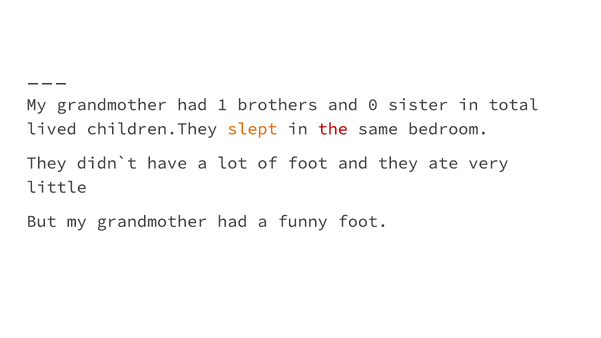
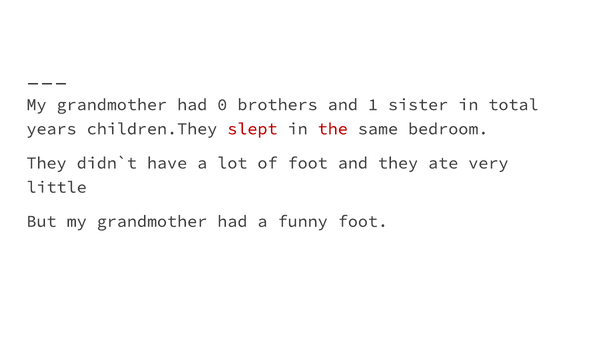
1: 1 -> 0
0: 0 -> 1
lived: lived -> years
slept colour: orange -> red
